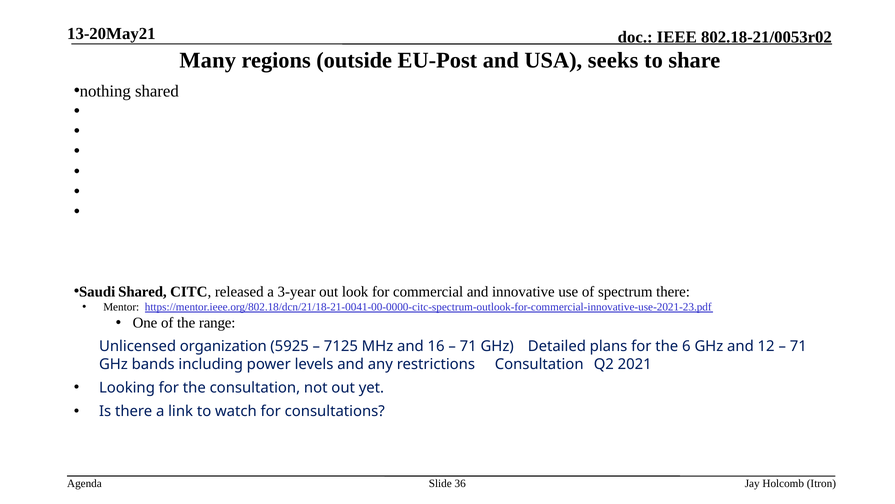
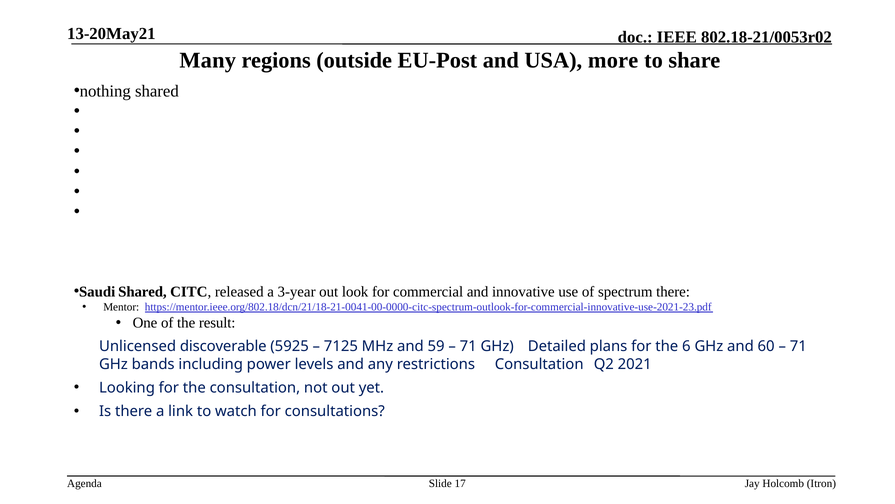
seeks: seeks -> more
range: range -> result
organization: organization -> discoverable
16: 16 -> 59
12: 12 -> 60
36: 36 -> 17
